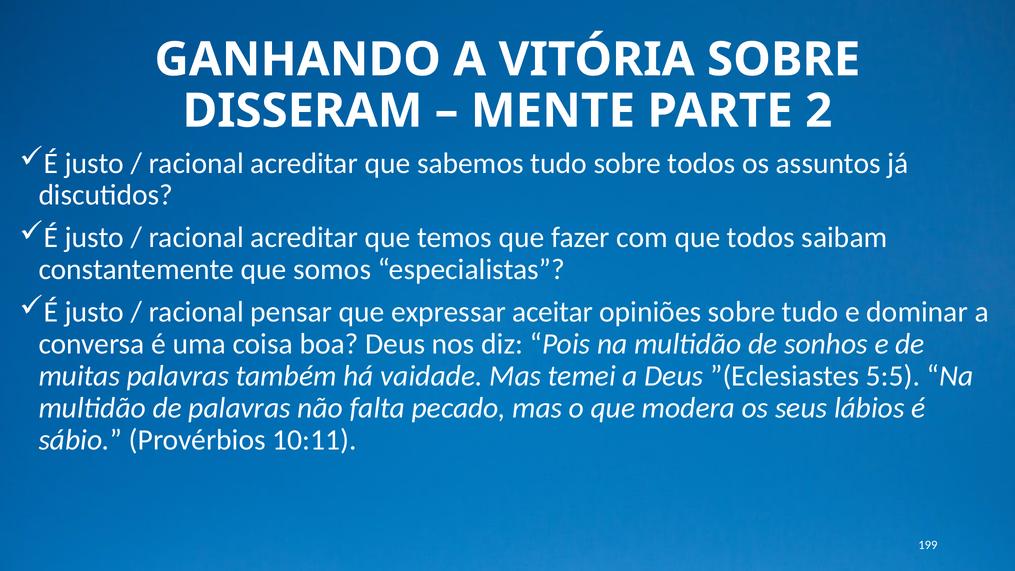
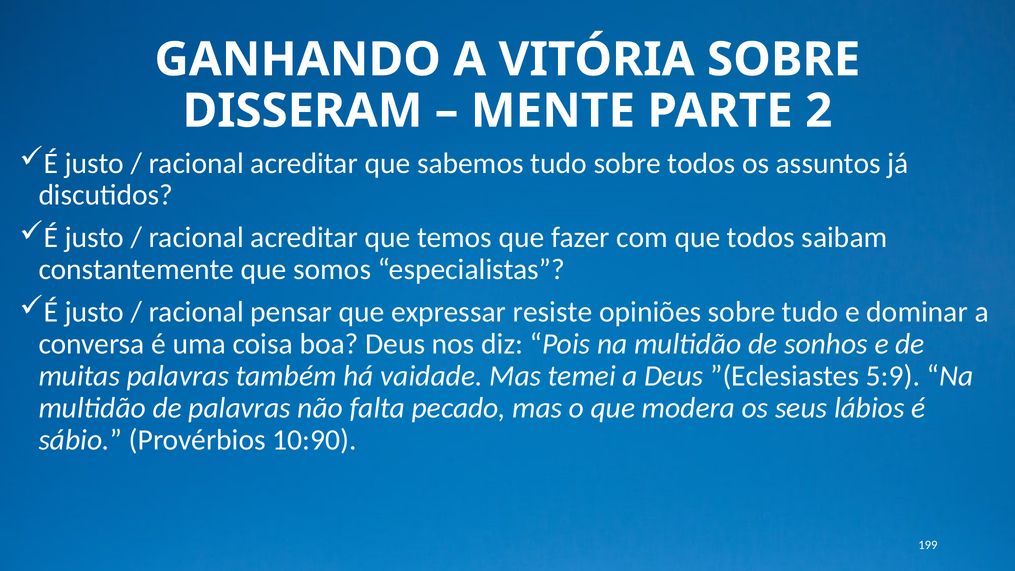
aceitar: aceitar -> resiste
5:5: 5:5 -> 5:9
10:11: 10:11 -> 10:90
